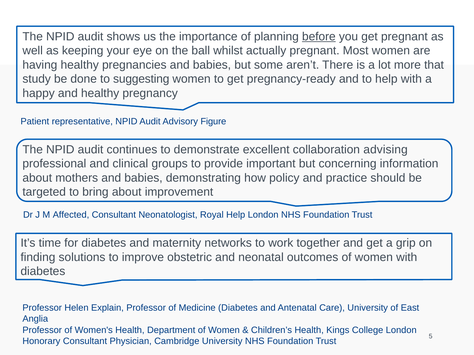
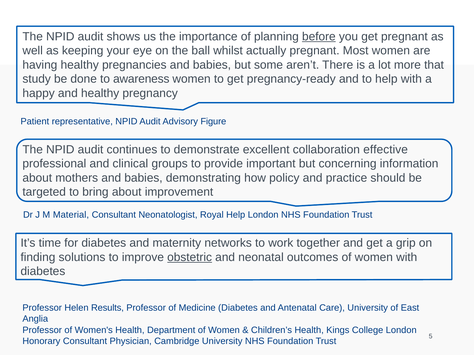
suggesting: suggesting -> awareness
advising: advising -> effective
Affected: Affected -> Material
obstetric underline: none -> present
Explain: Explain -> Results
